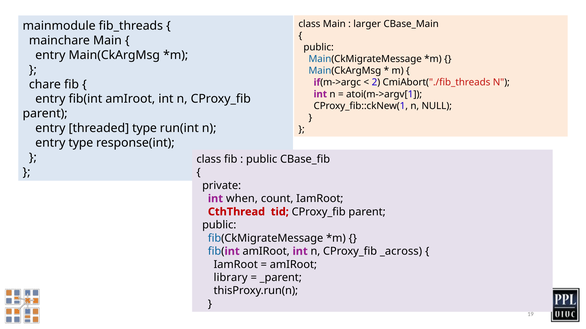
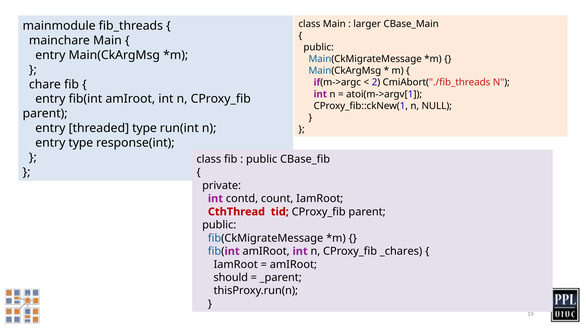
when: when -> contd
_across: _across -> _chares
library: library -> should
